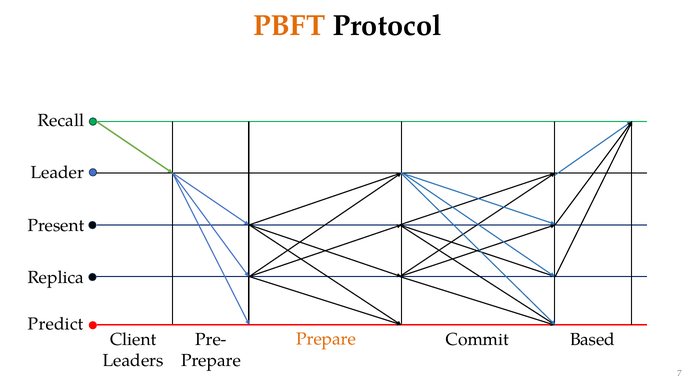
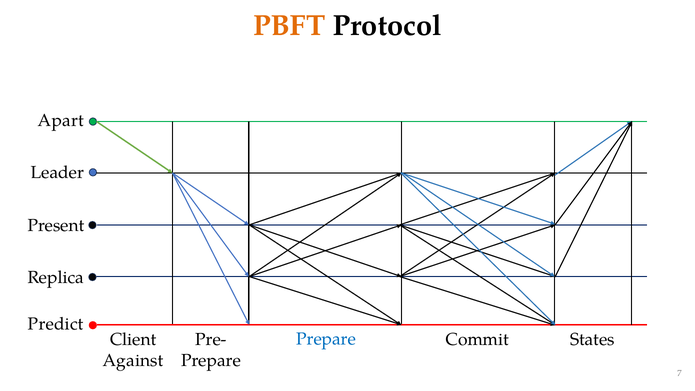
Recall: Recall -> Apart
Prepare at (326, 339) colour: orange -> blue
Based: Based -> States
Leaders: Leaders -> Against
